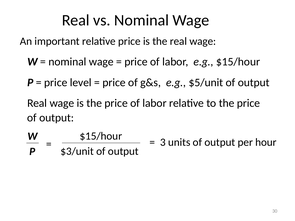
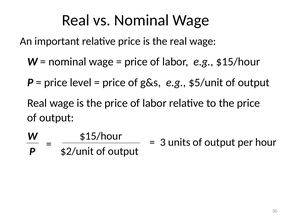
$3/unit: $3/unit -> $2/unit
